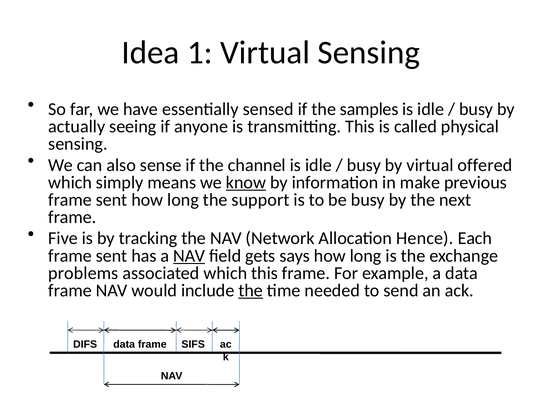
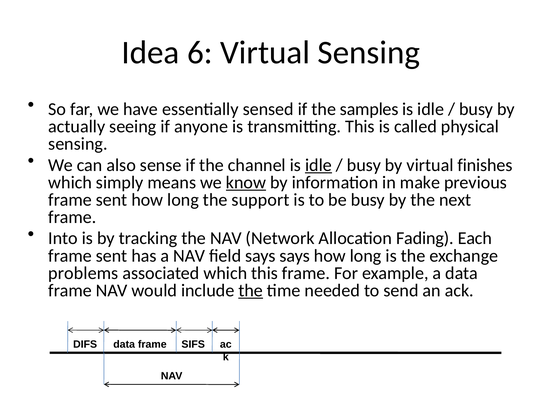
1: 1 -> 6
idle at (319, 165) underline: none -> present
offered: offered -> finishes
Five: Five -> Into
Hence: Hence -> Fading
NAV at (189, 255) underline: present -> none
field gets: gets -> says
